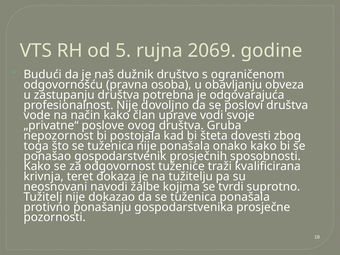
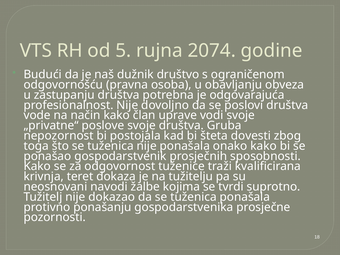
2069: 2069 -> 2074
poslove ovog: ovog -> svoje
